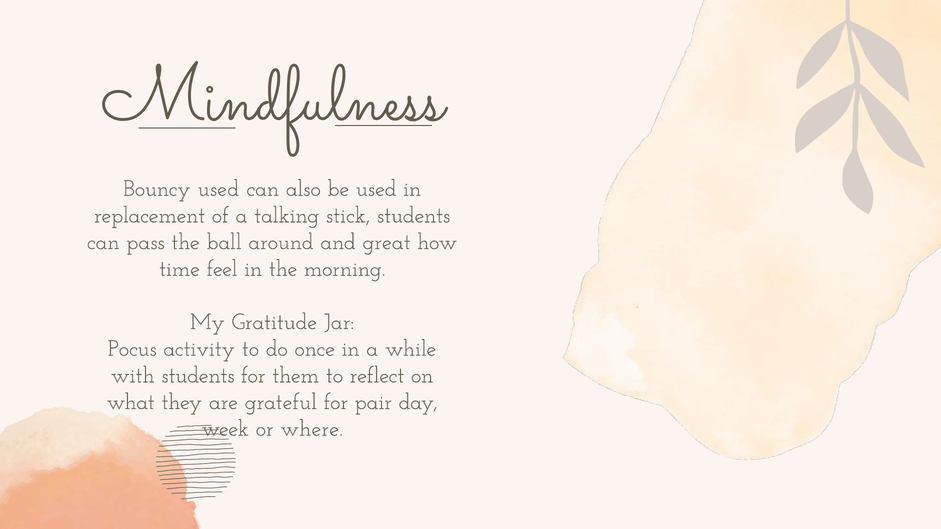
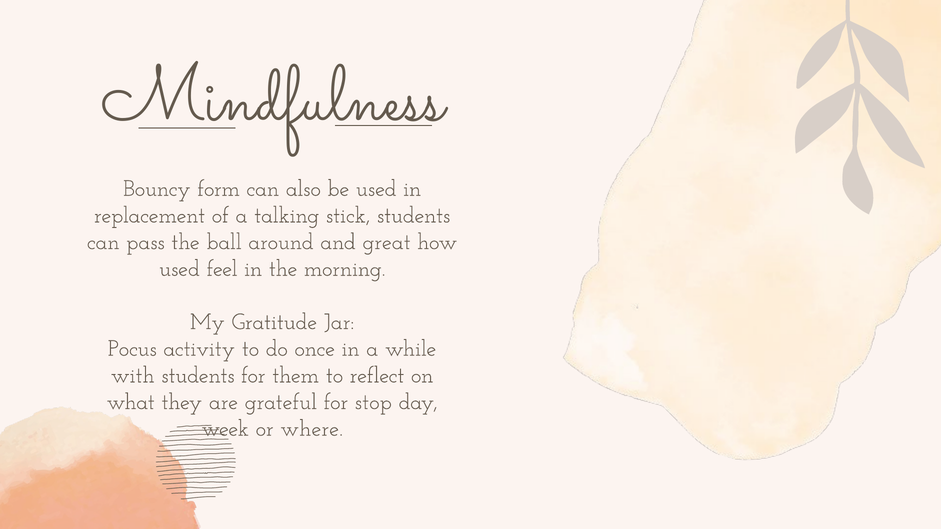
Bouncy used: used -> form
time at (180, 269): time -> used
pair: pair -> stop
